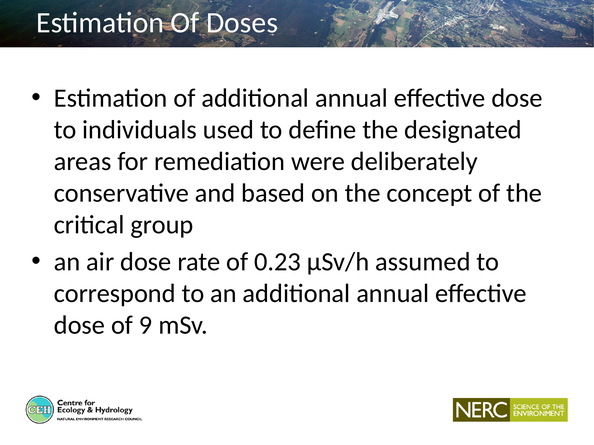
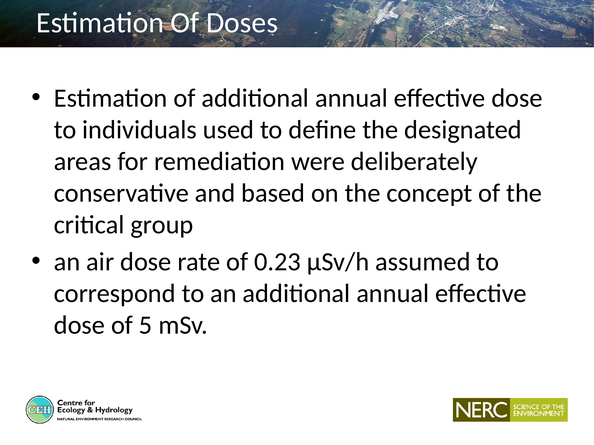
9: 9 -> 5
